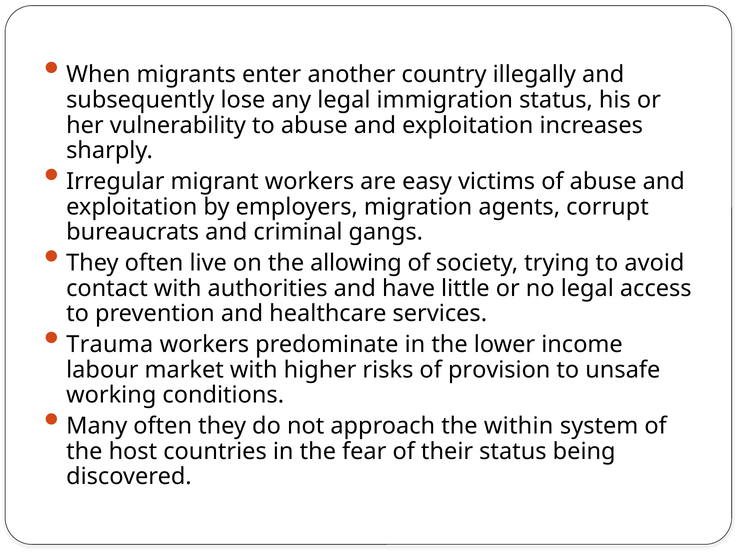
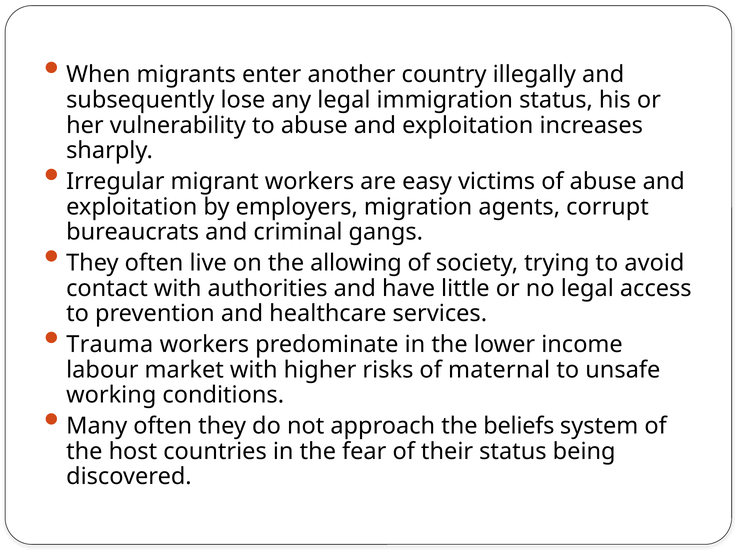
provision: provision -> maternal
within: within -> beliefs
